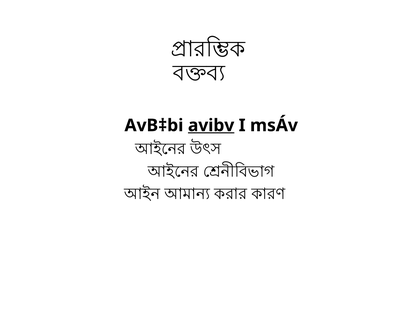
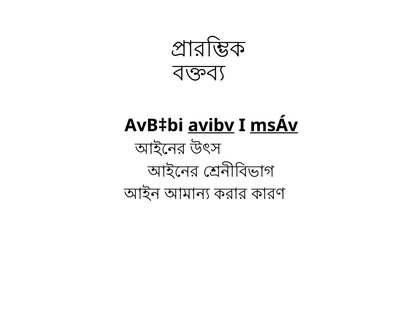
msÁv underline: none -> present
